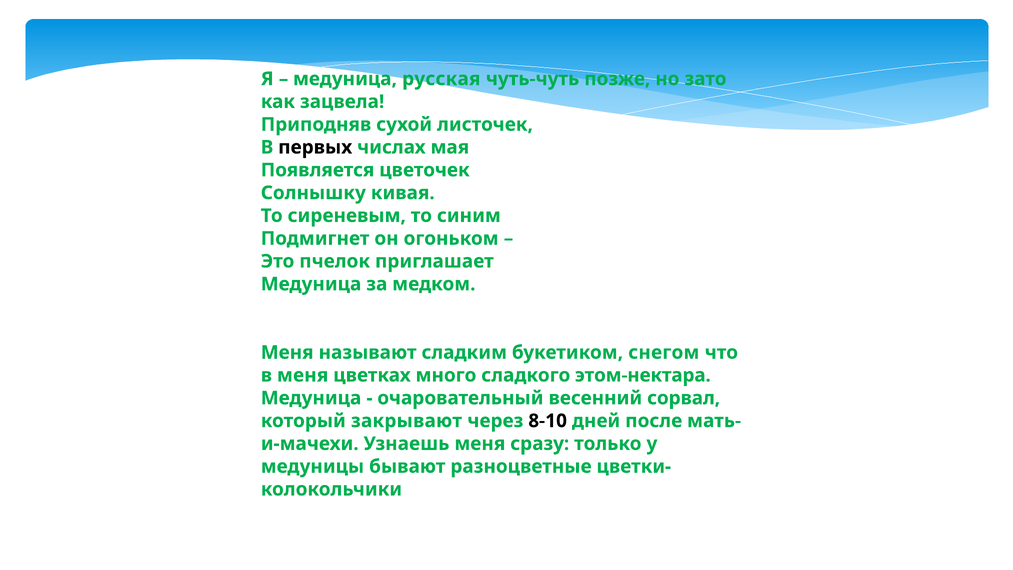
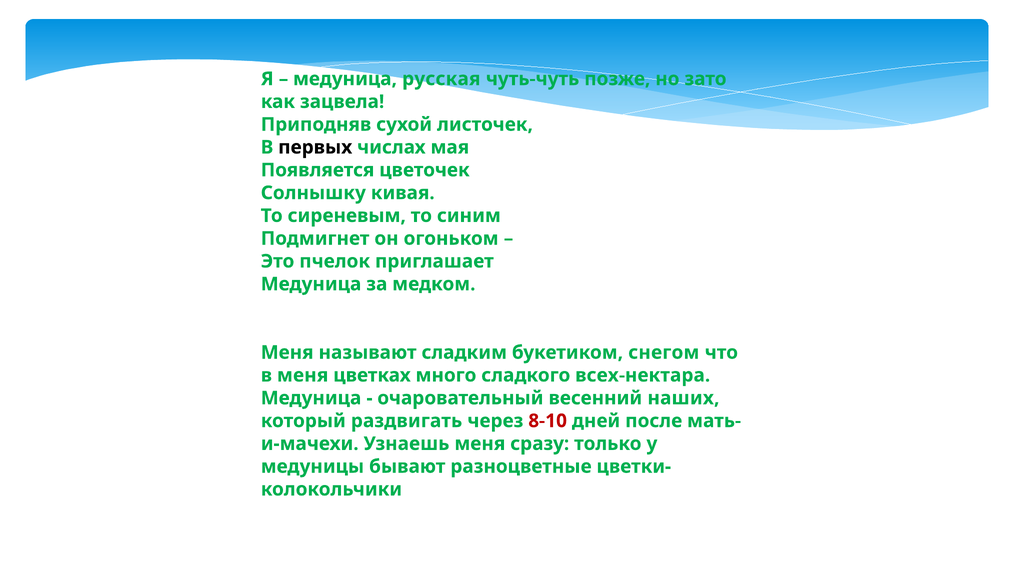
этом-нектара: этом-нектара -> всех-нектара
сорвал: сорвал -> наших
закрывают: закрывают -> раздвигать
8-10 colour: black -> red
